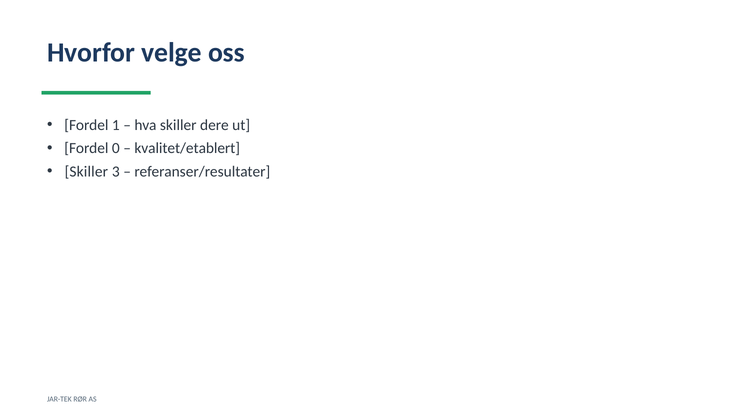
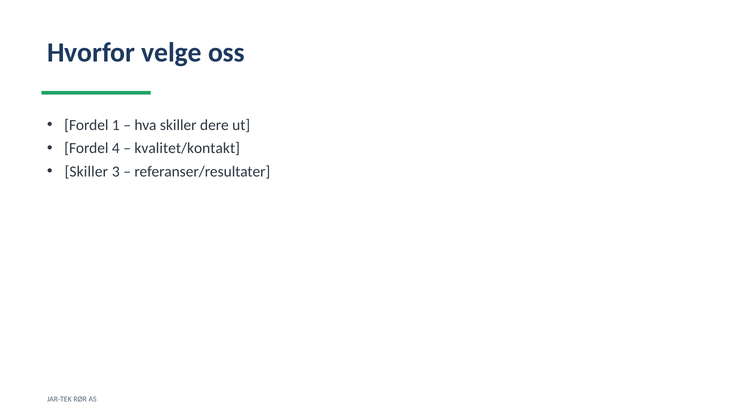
0: 0 -> 4
kvalitet/etablert: kvalitet/etablert -> kvalitet/kontakt
